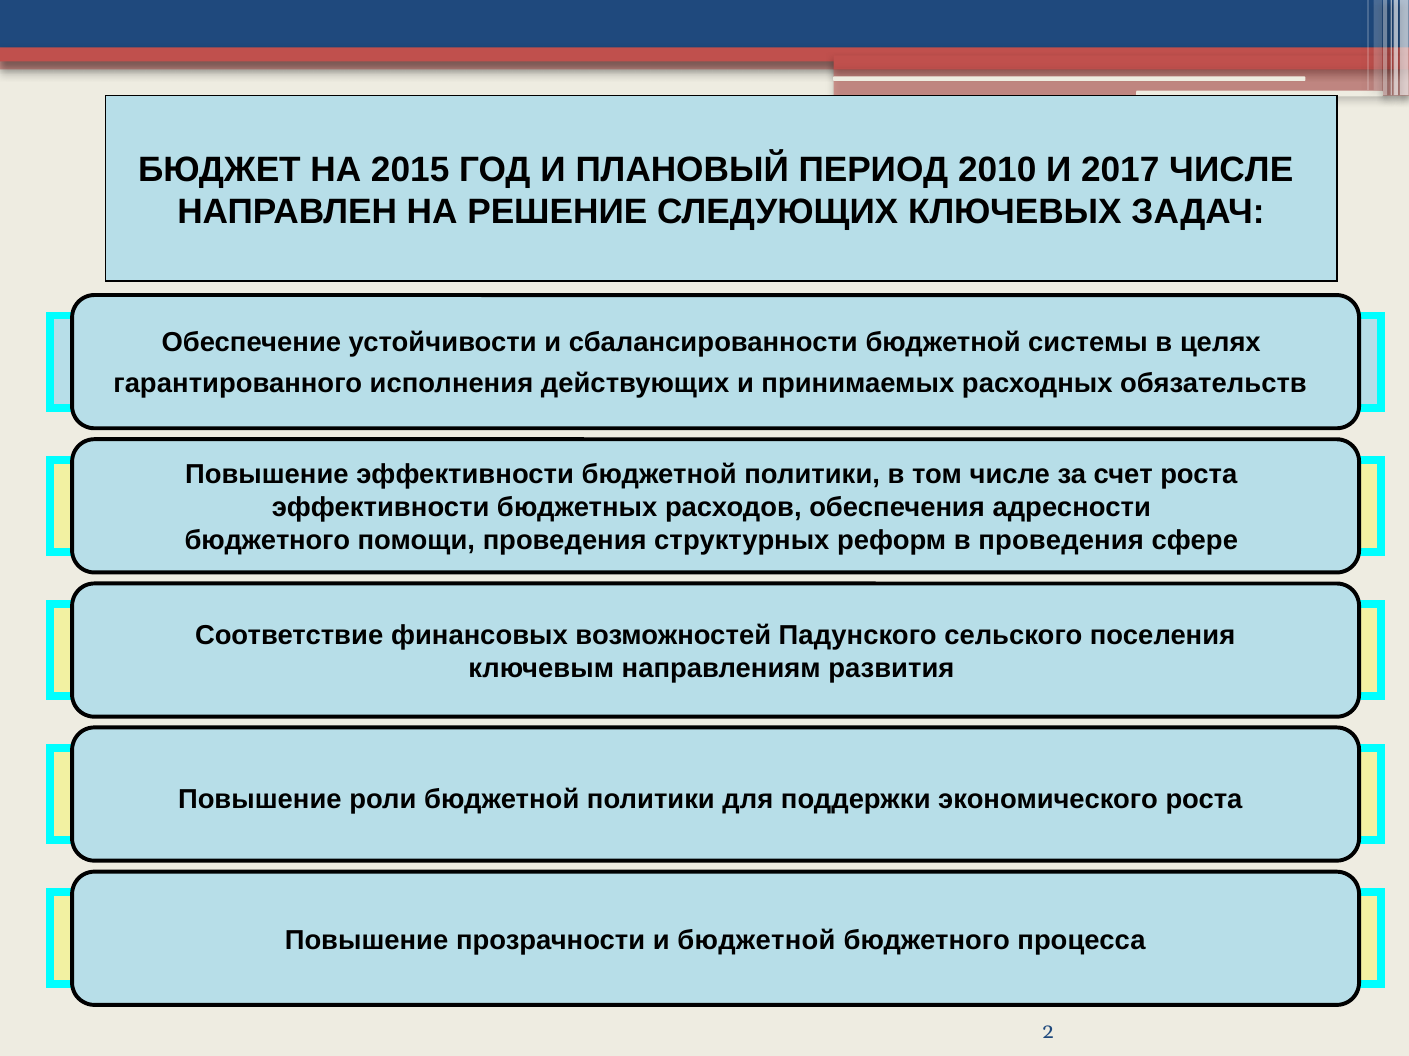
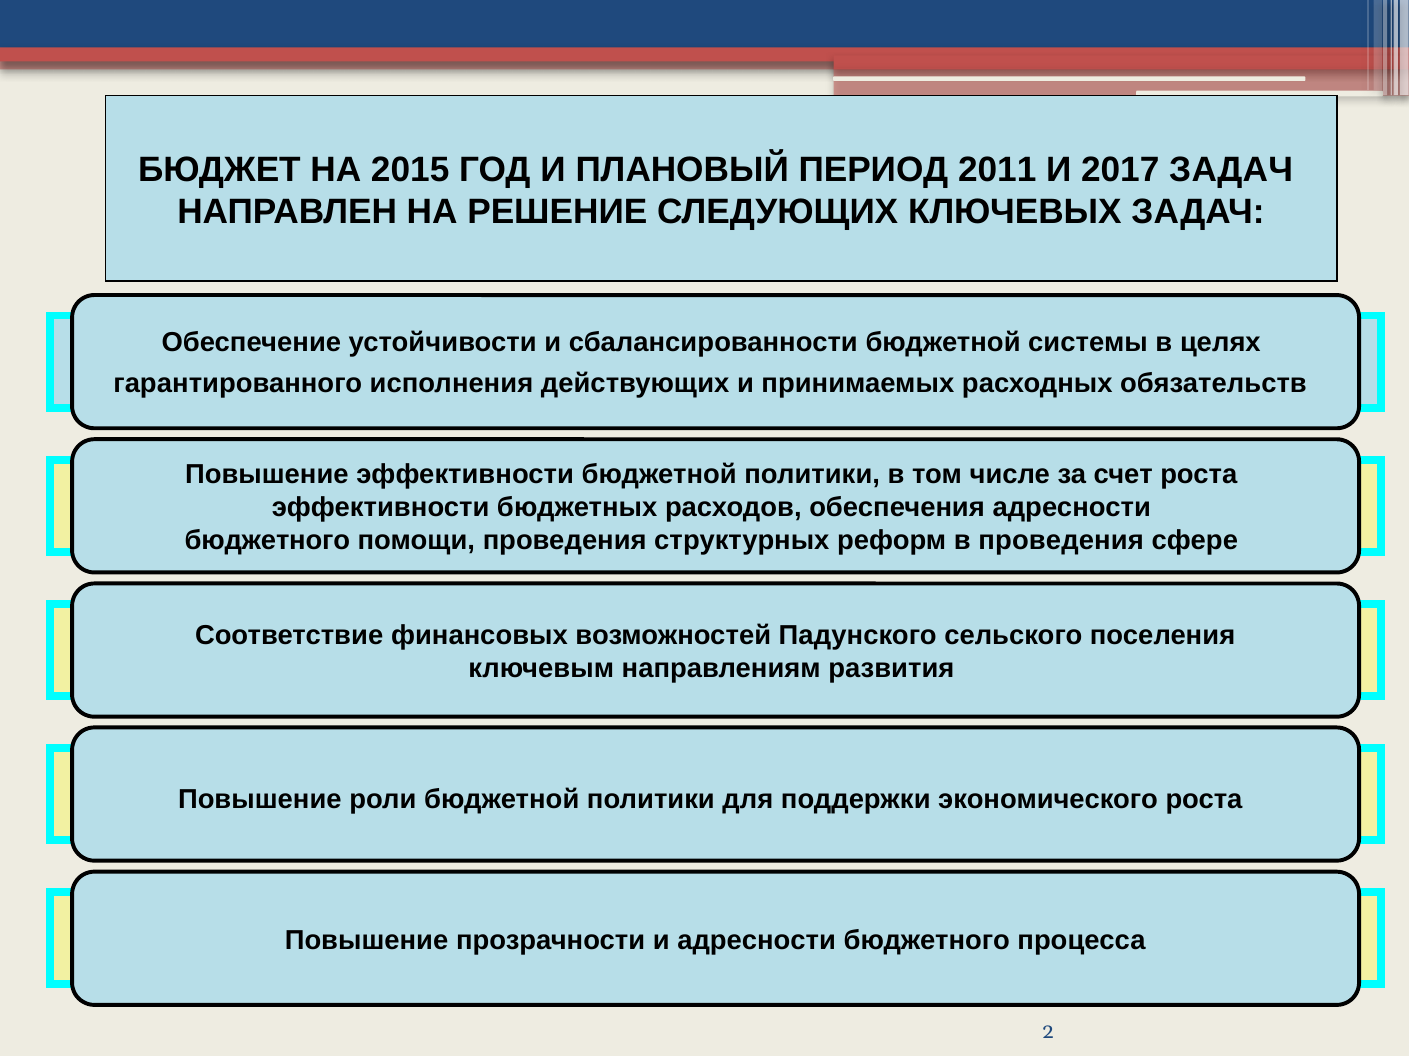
2010: 2010 -> 2011
2017 ЧИСЛЕ: ЧИСЛЕ -> ЗАДАЧ
и бюджетной: бюджетной -> адресности
